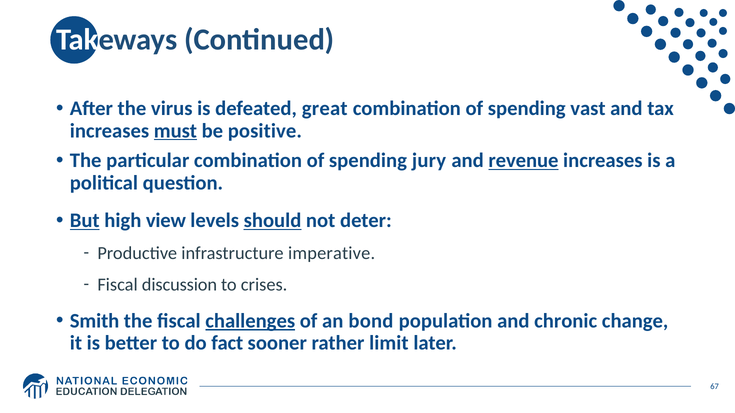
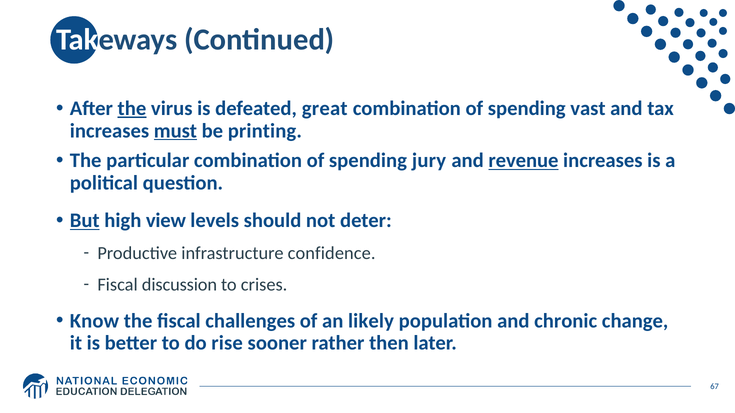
the at (132, 108) underline: none -> present
positive: positive -> printing
should underline: present -> none
imperative: imperative -> confidence
Smith: Smith -> Know
challenges underline: present -> none
bond: bond -> likely
fact: fact -> rise
limit: limit -> then
